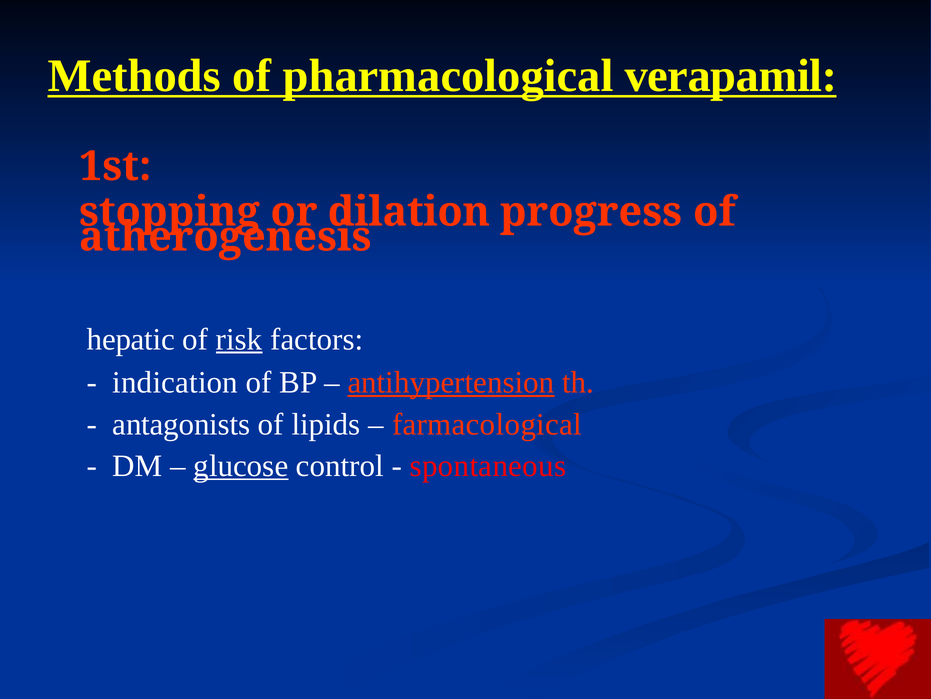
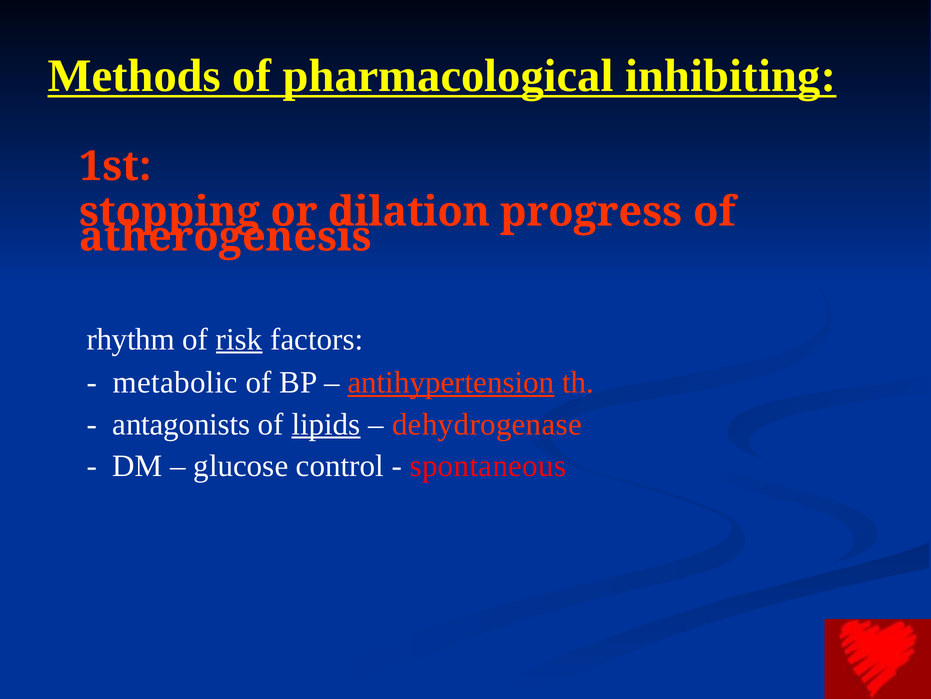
verapamil: verapamil -> inhibiting
hepatic: hepatic -> rhythm
indication: indication -> metabolic
lipids underline: none -> present
farmacological: farmacological -> dehydrogenase
glucose underline: present -> none
